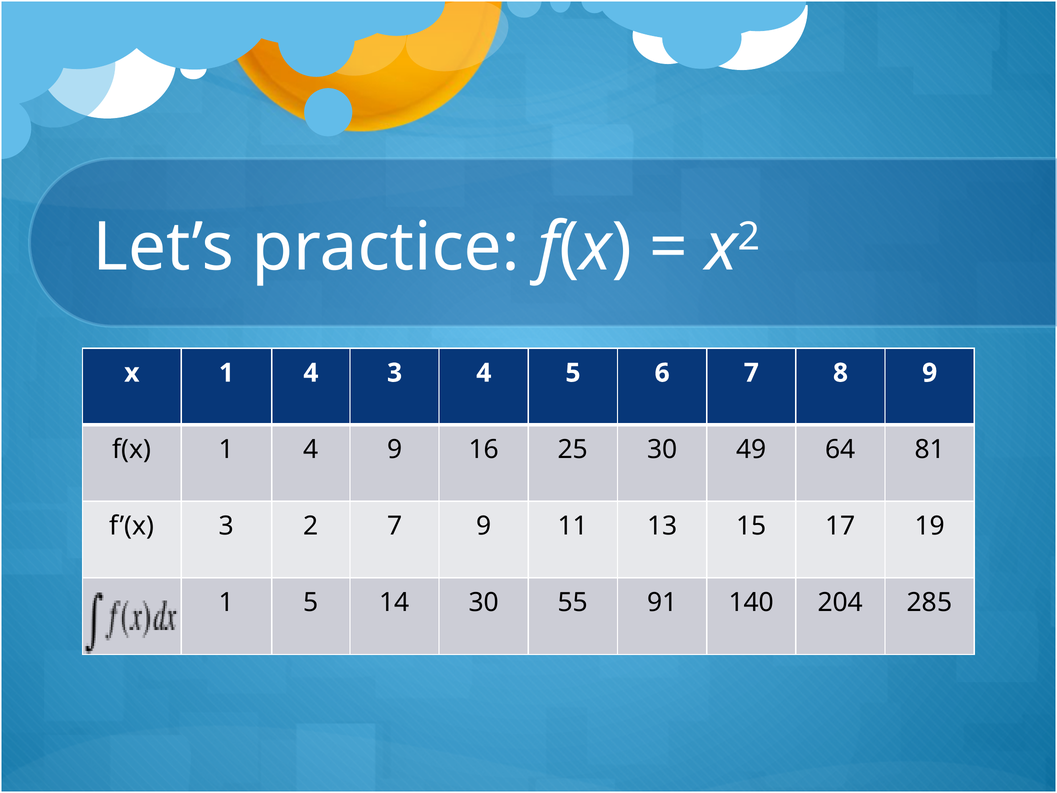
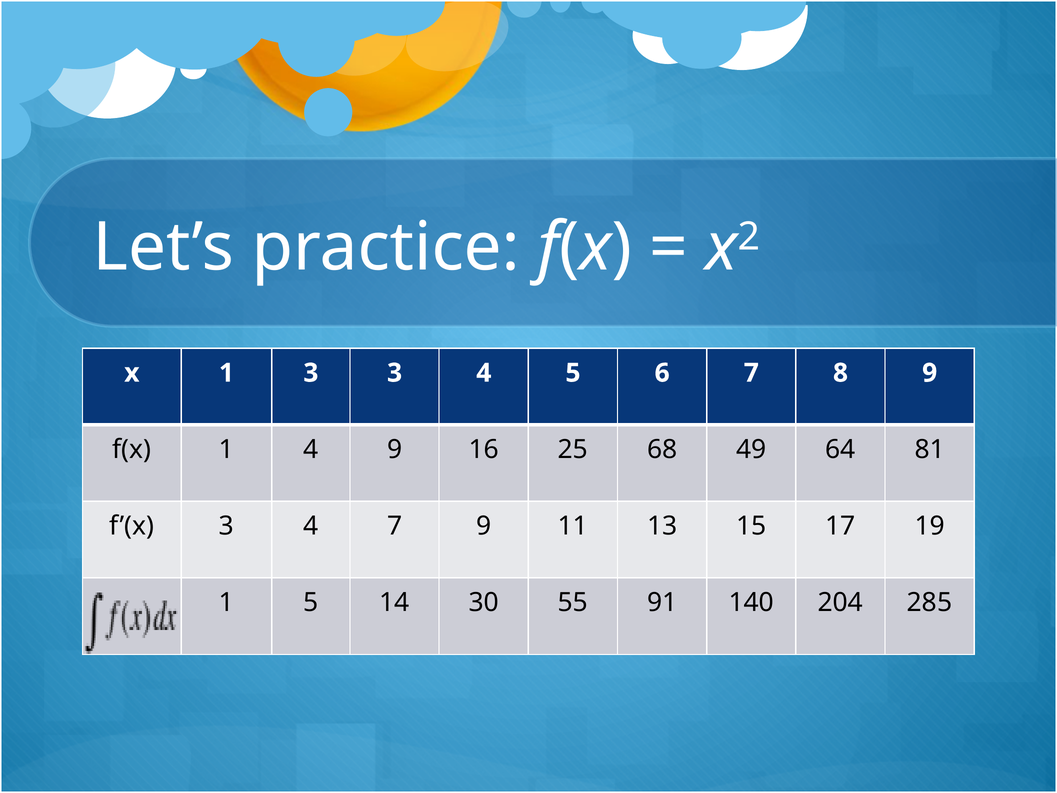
x 1 4: 4 -> 3
25 30: 30 -> 68
f’(x 3 2: 2 -> 4
